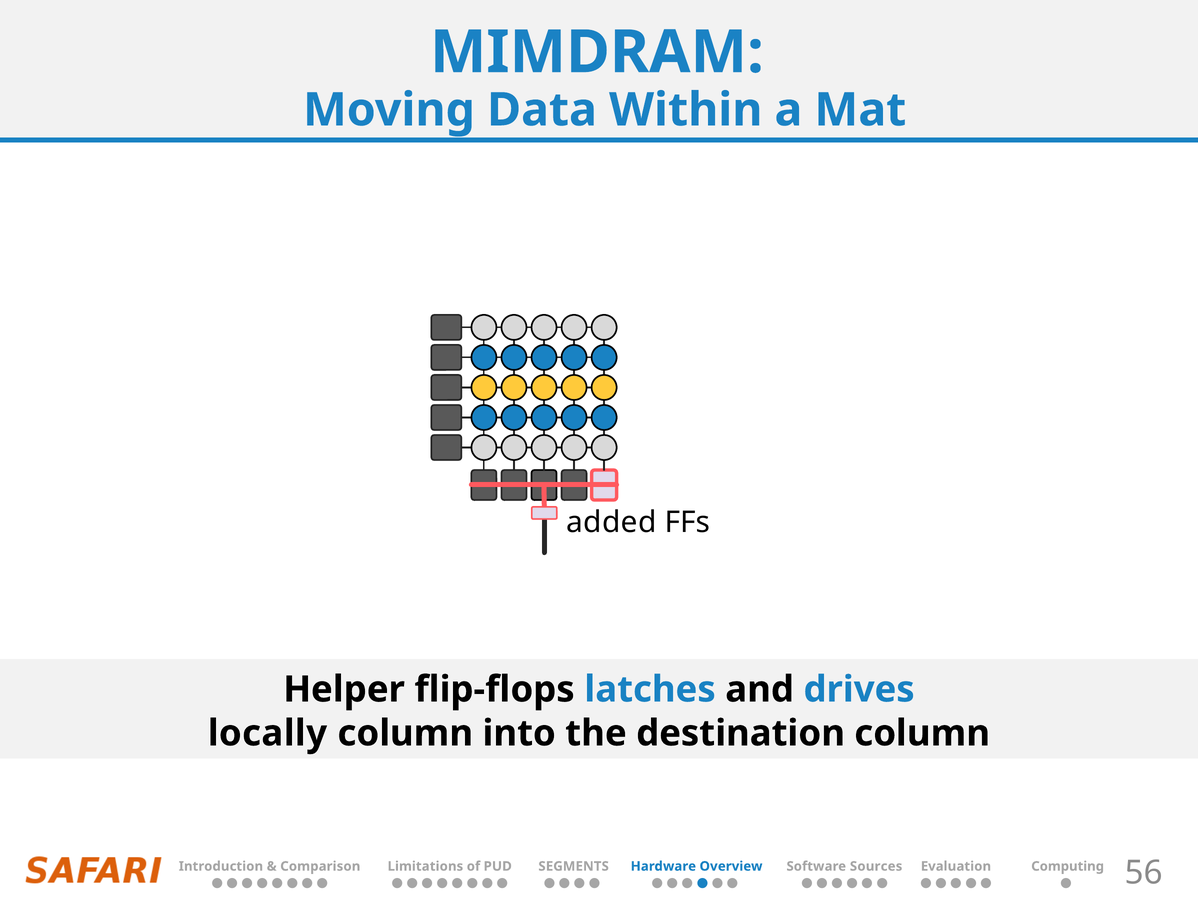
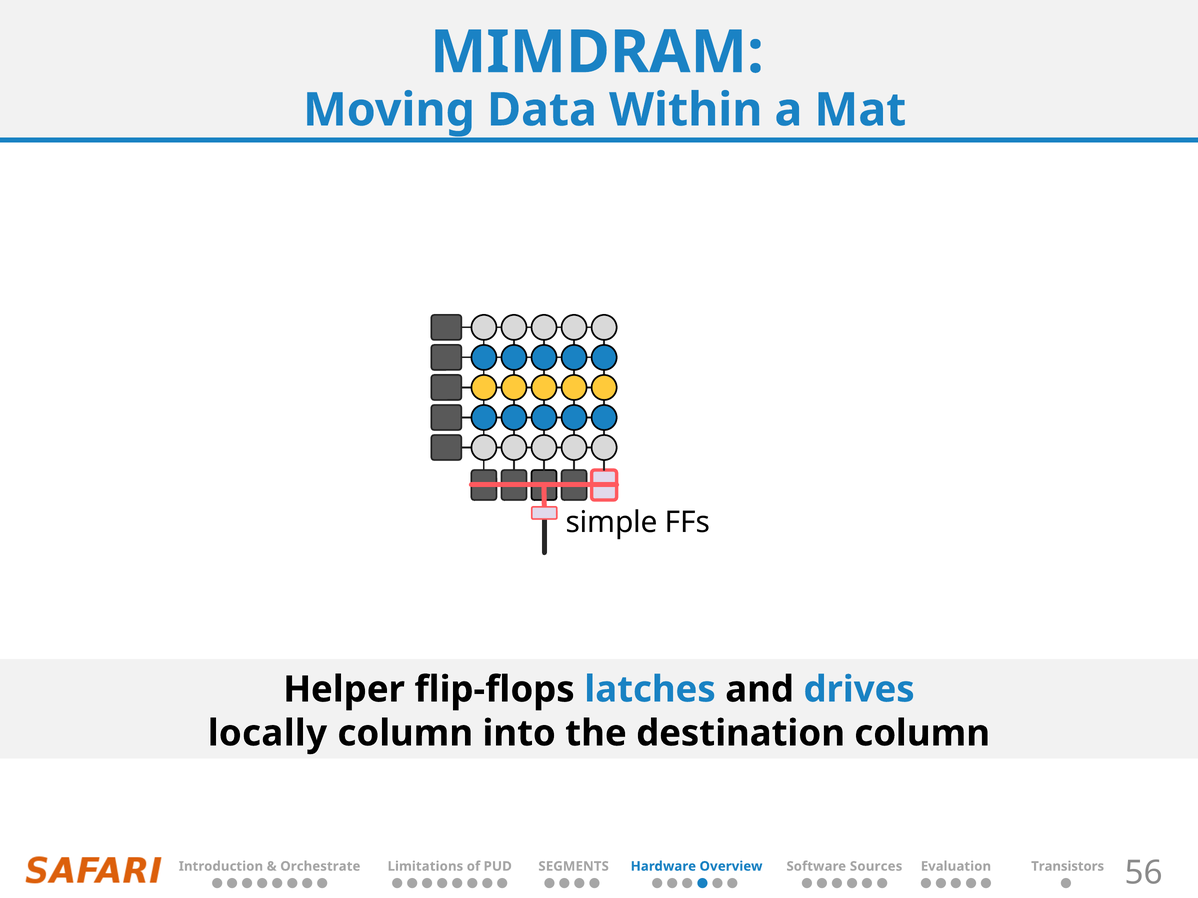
added: added -> simple
Comparison: Comparison -> Orchestrate
Computing: Computing -> Transistors
